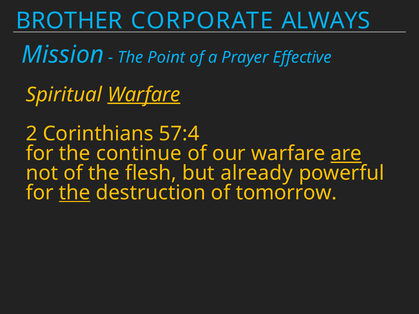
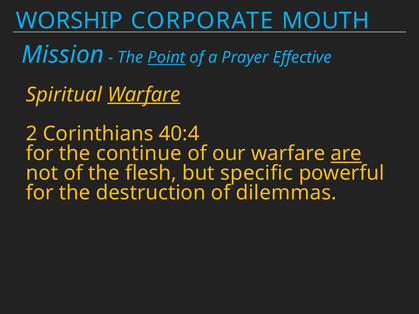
BROTHER: BROTHER -> WORSHIP
ALWAYS: ALWAYS -> MOUTH
Point underline: none -> present
57:4: 57:4 -> 40:4
already: already -> specific
the at (75, 193) underline: present -> none
tomorrow: tomorrow -> dilemmas
